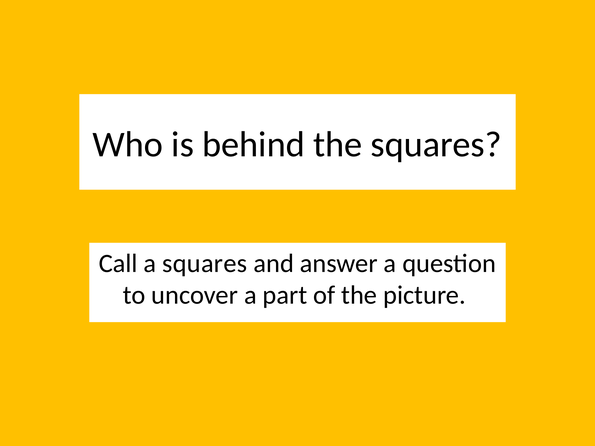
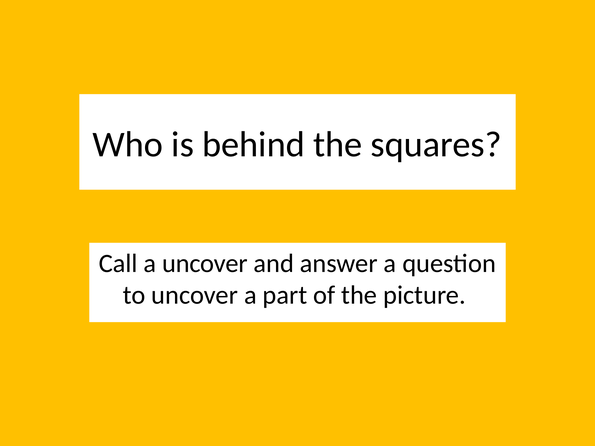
a squares: squares -> uncover
